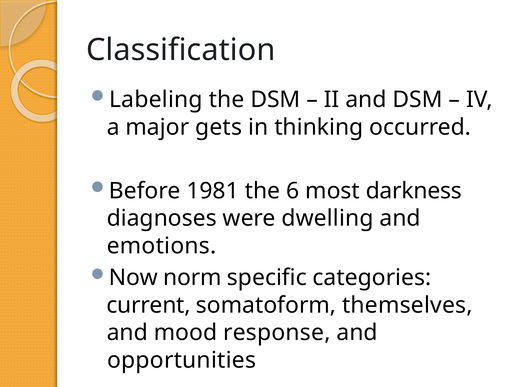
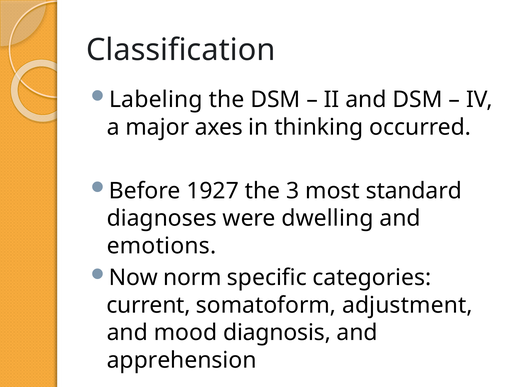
gets: gets -> axes
1981: 1981 -> 1927
6: 6 -> 3
darkness: darkness -> standard
themselves: themselves -> adjustment
response: response -> diagnosis
opportunities: opportunities -> apprehension
